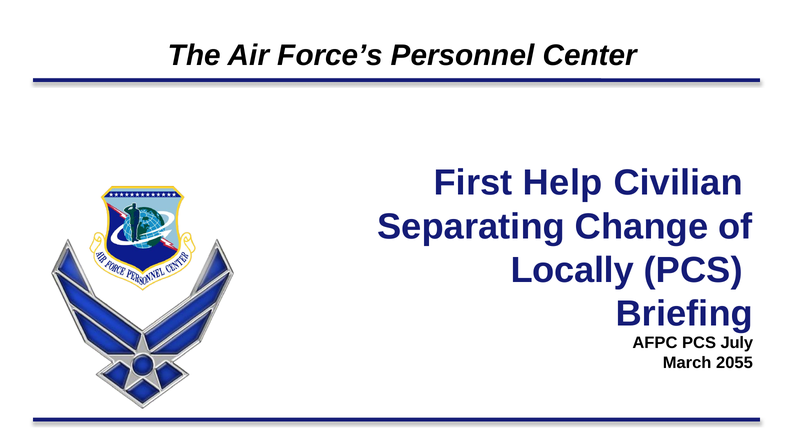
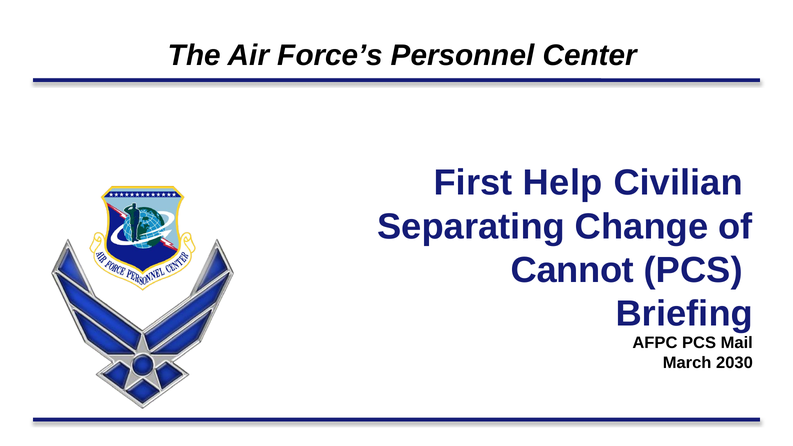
Locally: Locally -> Cannot
July: July -> Mail
2055: 2055 -> 2030
